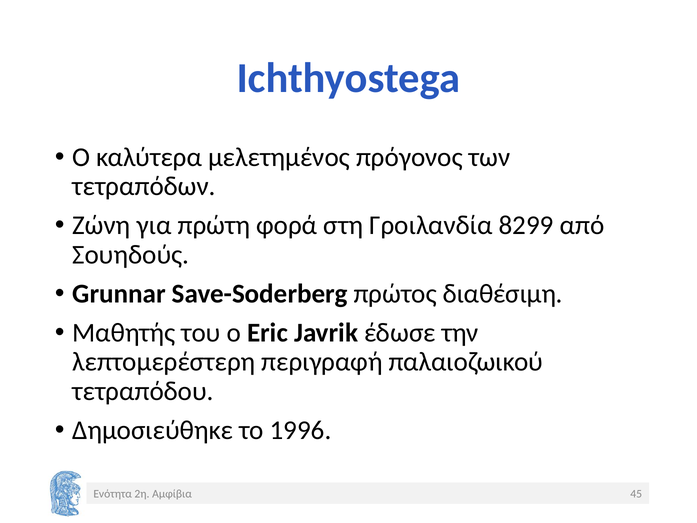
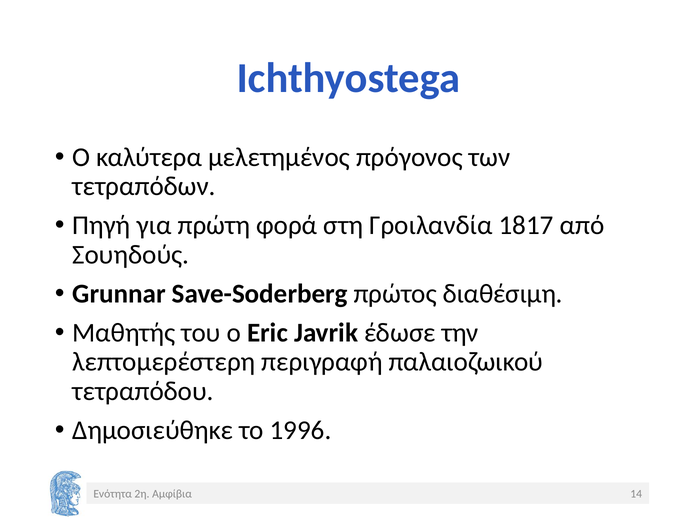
Ζώνη: Ζώνη -> Πηγή
8299: 8299 -> 1817
45: 45 -> 14
